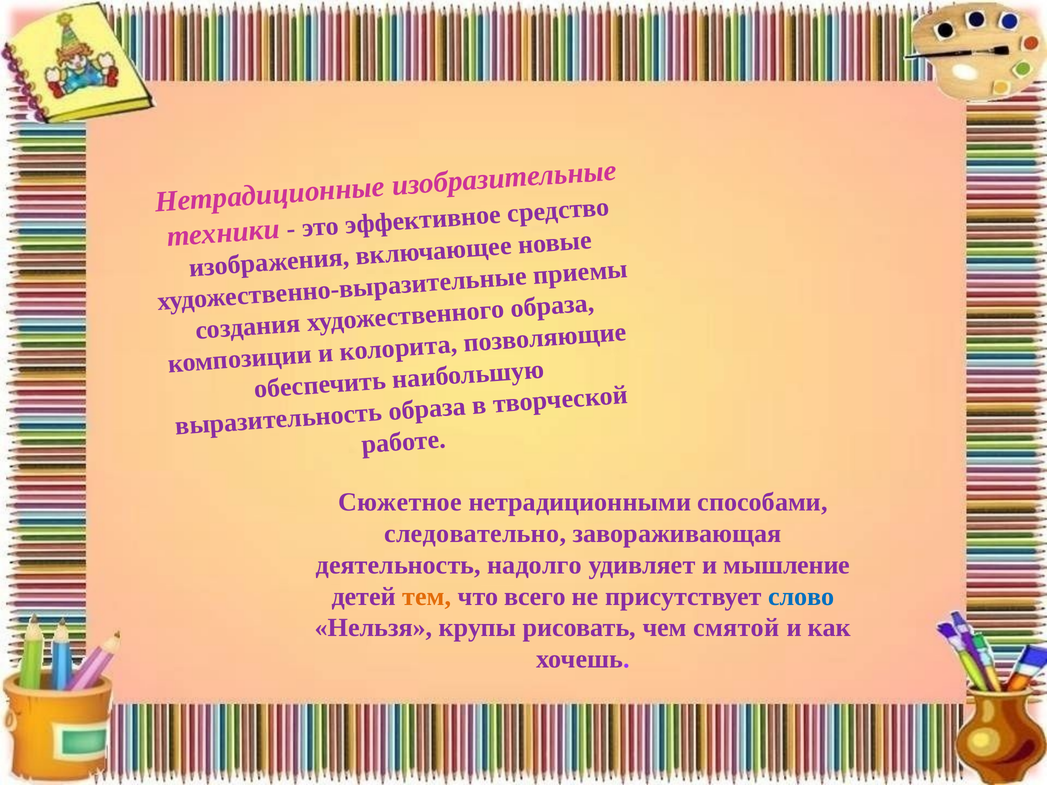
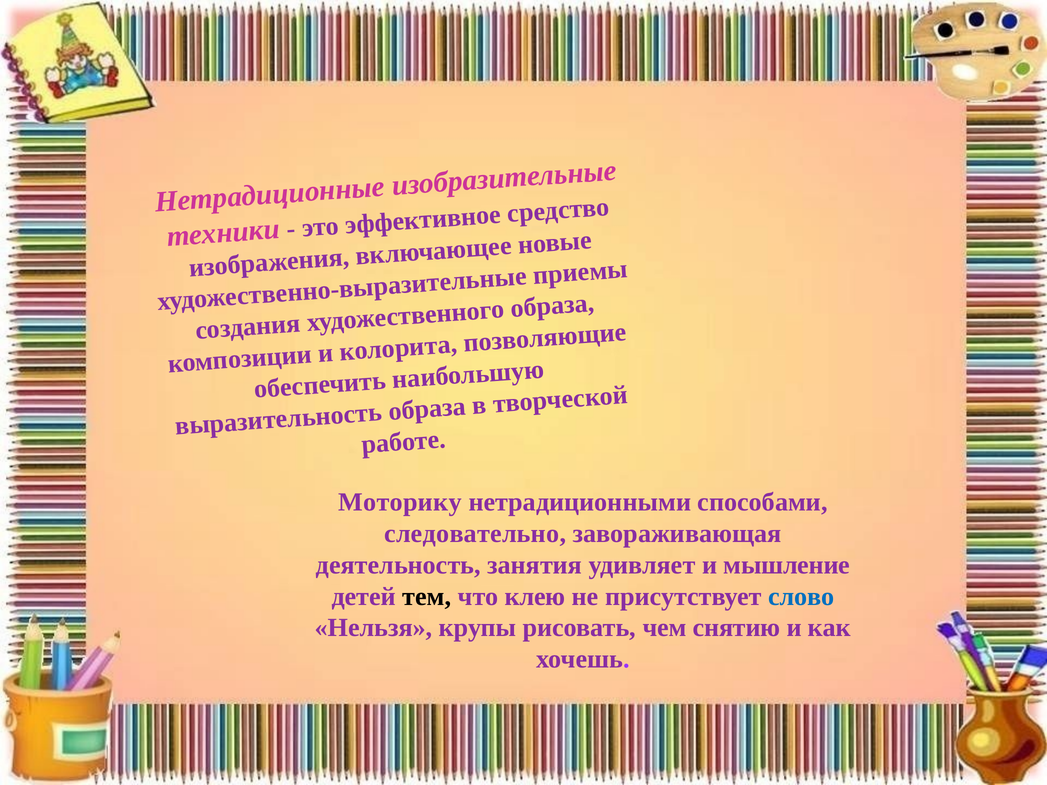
Сюжетное: Сюжетное -> Моторику
надолго: надолго -> занятия
тем colour: orange -> black
всего: всего -> клею
смятой: смятой -> снятию
